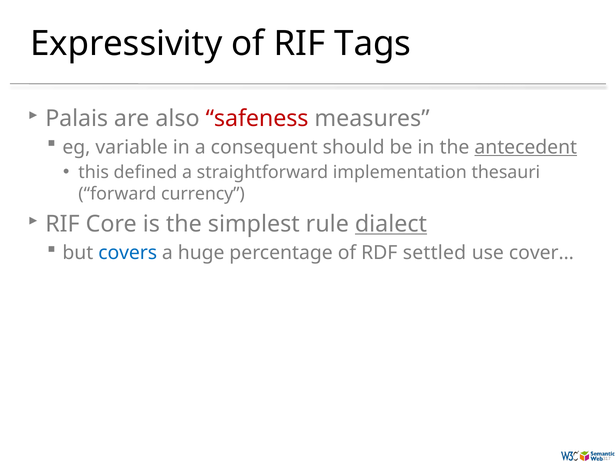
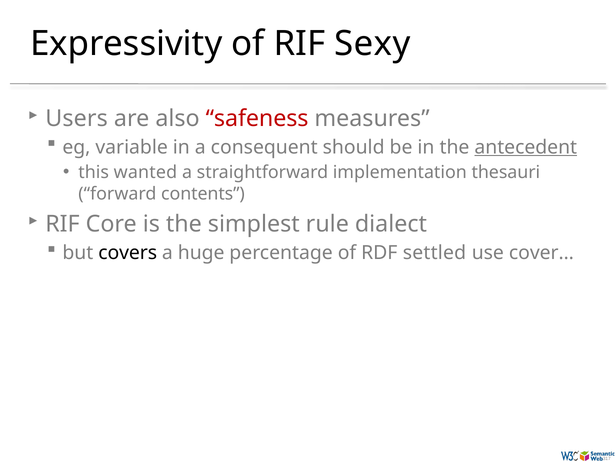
Tags: Tags -> Sexy
Palais: Palais -> Users
defined: defined -> wanted
currency: currency -> contents
dialect underline: present -> none
covers colour: blue -> black
